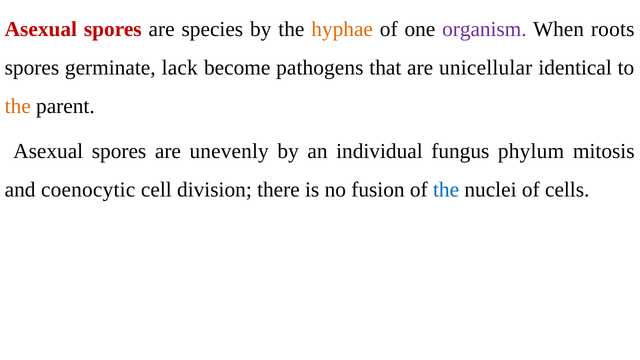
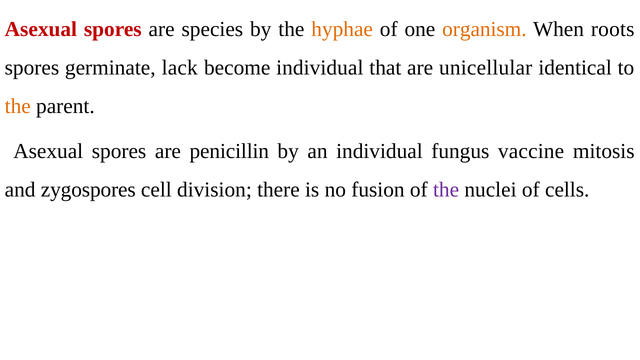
organism colour: purple -> orange
become pathogens: pathogens -> individual
unevenly: unevenly -> penicillin
phylum: phylum -> vaccine
coenocytic: coenocytic -> zygospores
the at (446, 190) colour: blue -> purple
